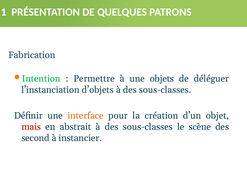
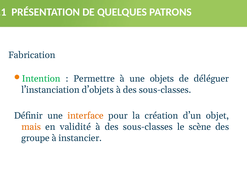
mais colour: red -> orange
abstrait: abstrait -> validité
second: second -> groupe
